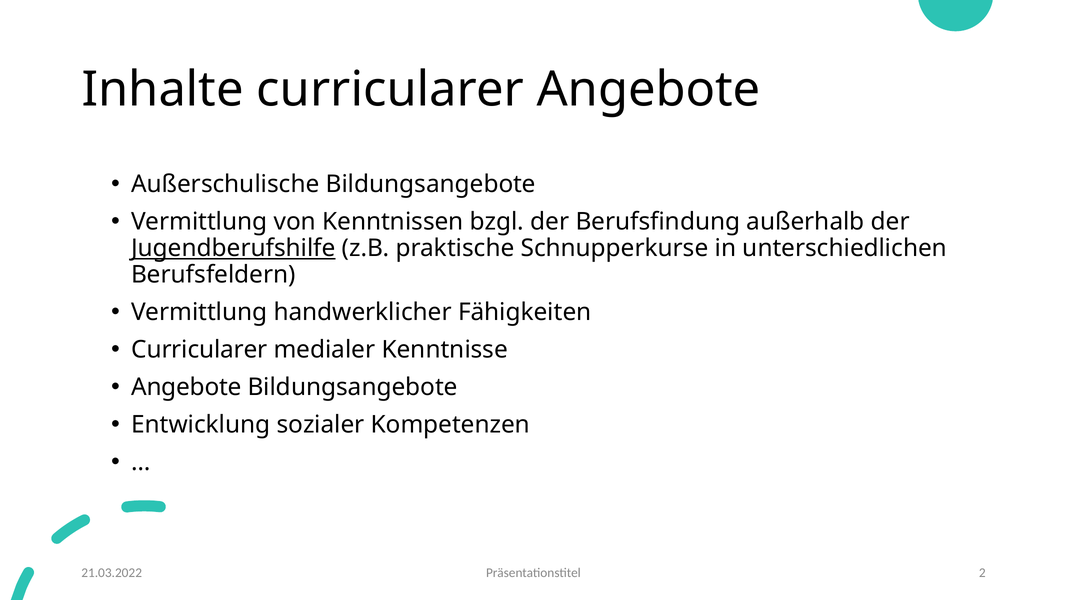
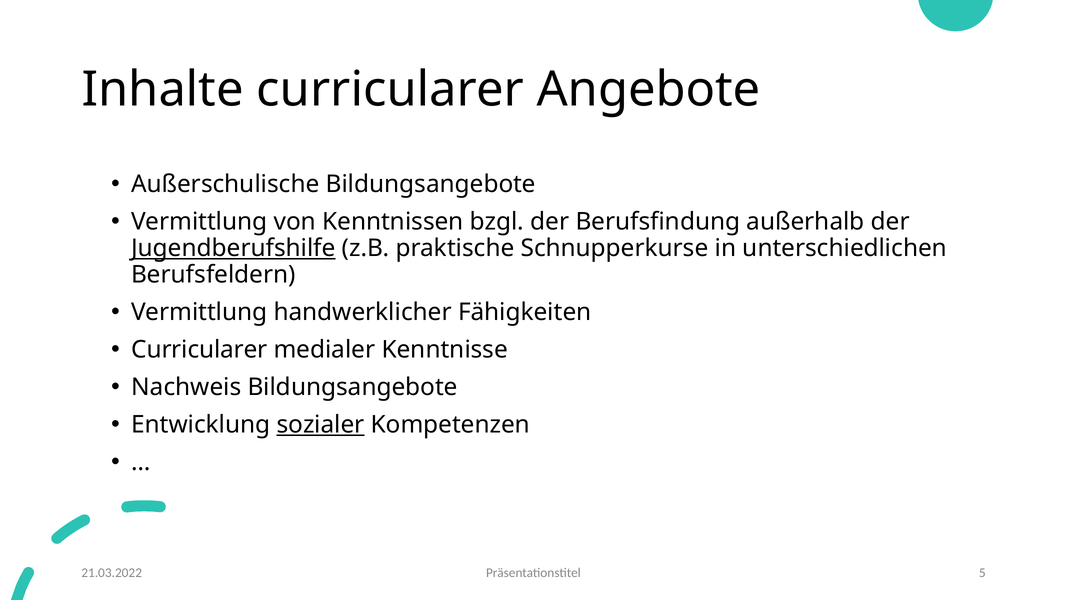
Angebote at (186, 387): Angebote -> Nachweis
sozialer underline: none -> present
2: 2 -> 5
